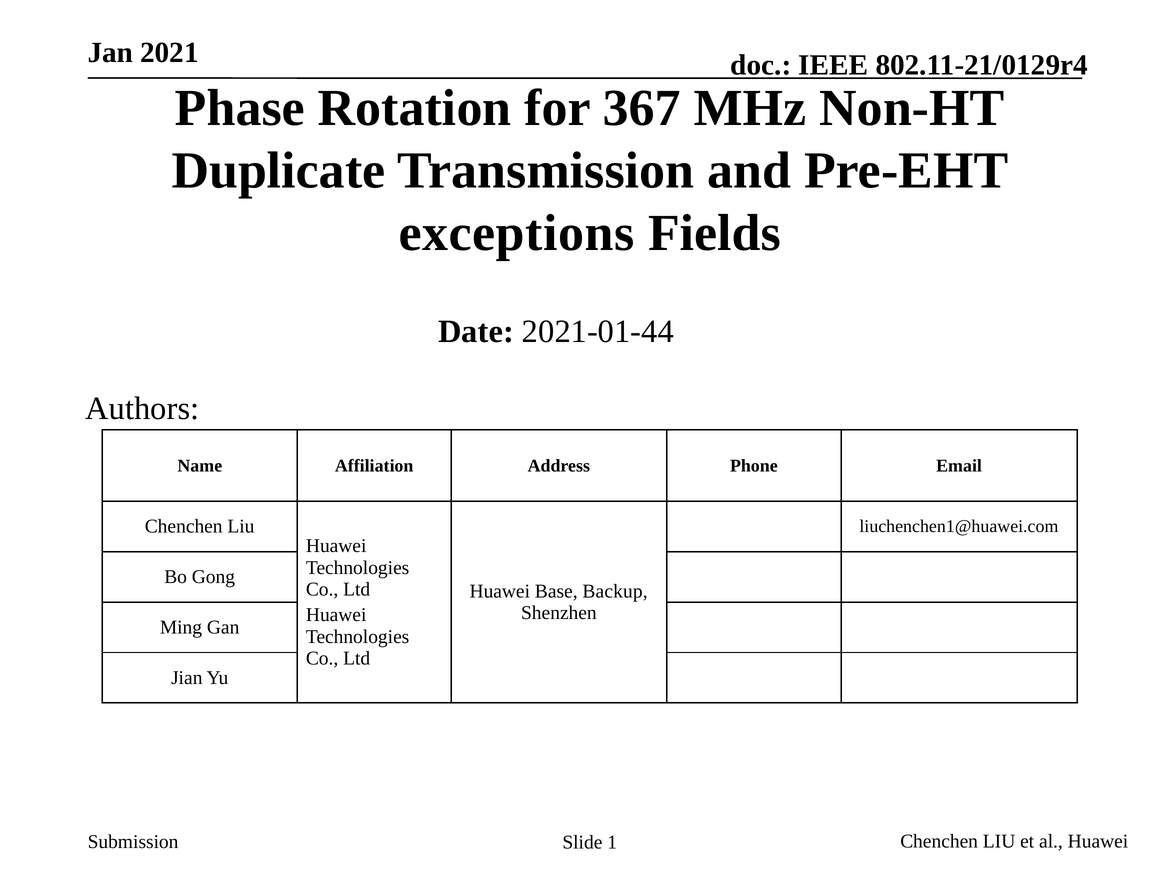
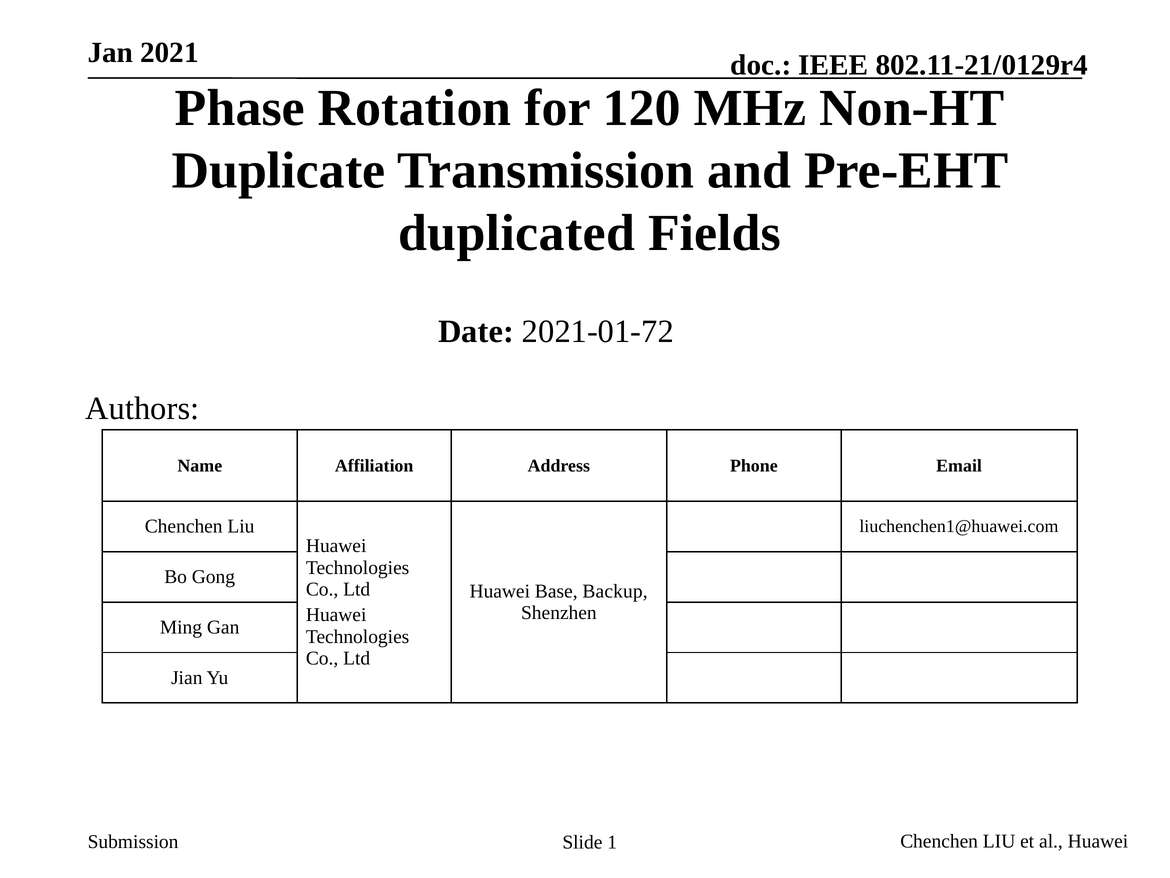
367: 367 -> 120
exceptions: exceptions -> duplicated
2021-01-44: 2021-01-44 -> 2021-01-72
